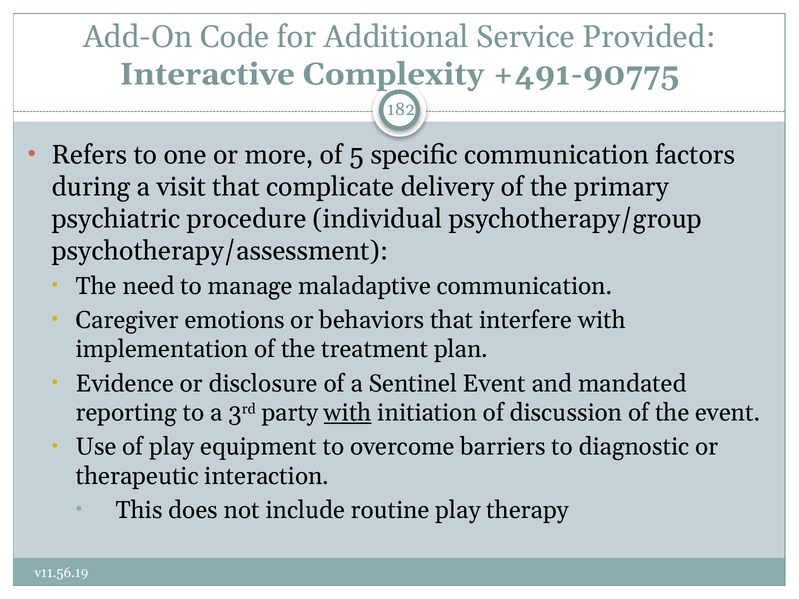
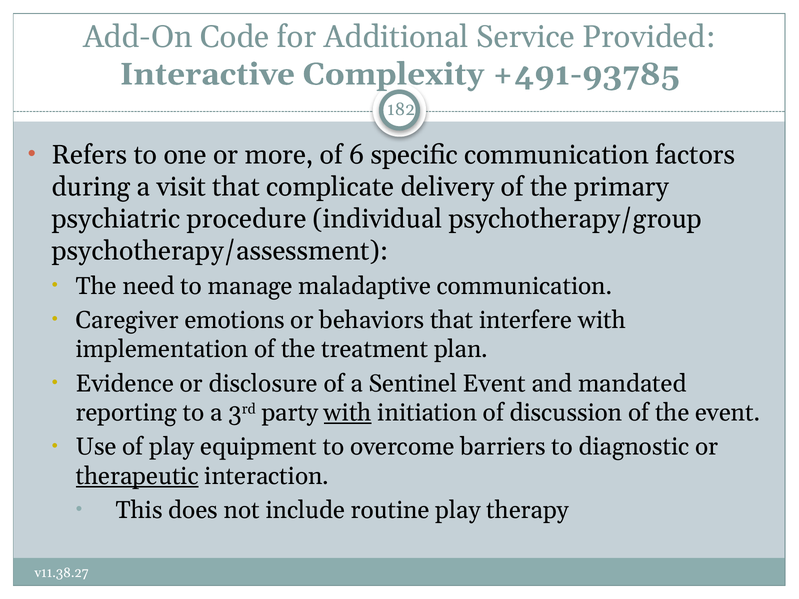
+491-90775: +491-90775 -> +491-93785
5: 5 -> 6
therapeutic underline: none -> present
v11.56.19: v11.56.19 -> v11.38.27
